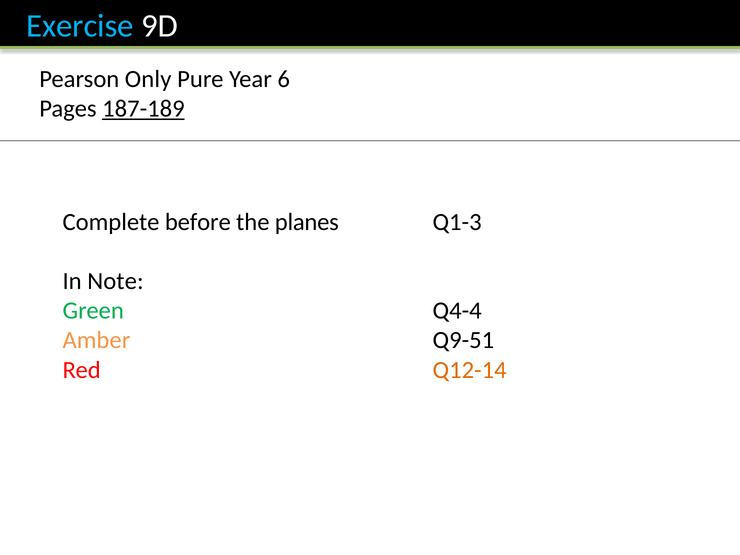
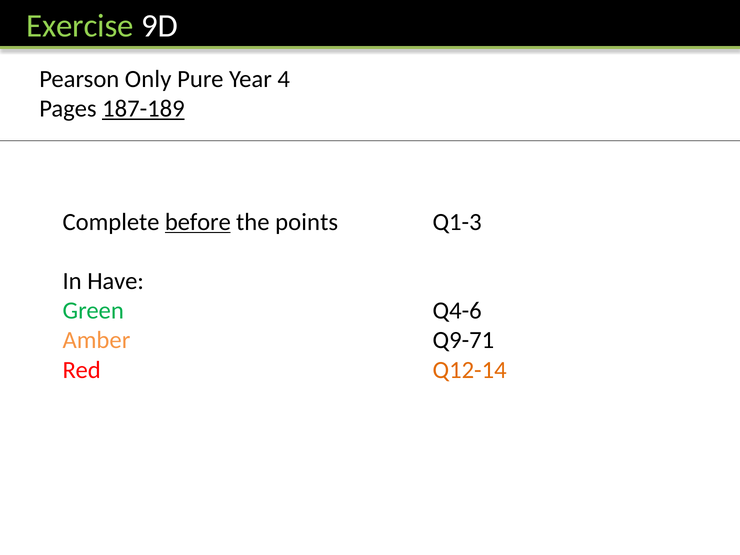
Exercise colour: light blue -> light green
6: 6 -> 4
before underline: none -> present
planes: planes -> points
Note: Note -> Have
Q4-4: Q4-4 -> Q4-6
Q9-51: Q9-51 -> Q9-71
